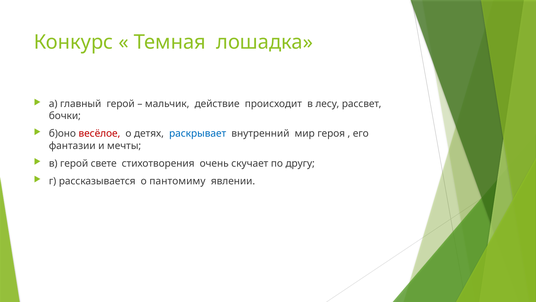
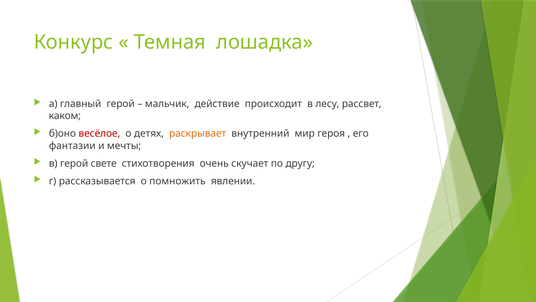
бочки: бочки -> каком
раскрывает colour: blue -> orange
пантомиму: пантомиму -> помножить
